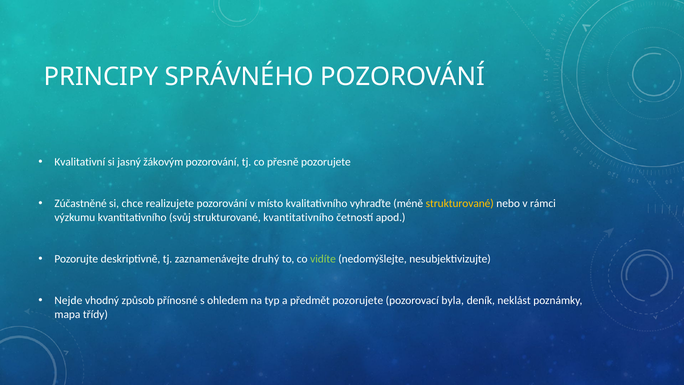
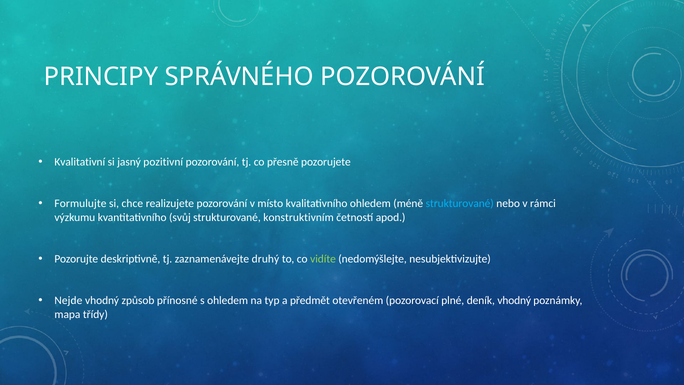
žákovým: žákovým -> pozitivní
Zúčastněné: Zúčastněné -> Formulujte
kvalitativního vyhraďte: vyhraďte -> ohledem
strukturované at (460, 204) colour: yellow -> light blue
strukturované kvantitativního: kvantitativního -> konstruktivním
předmět pozorujete: pozorujete -> otevřeném
byla: byla -> plné
deník neklást: neklást -> vhodný
